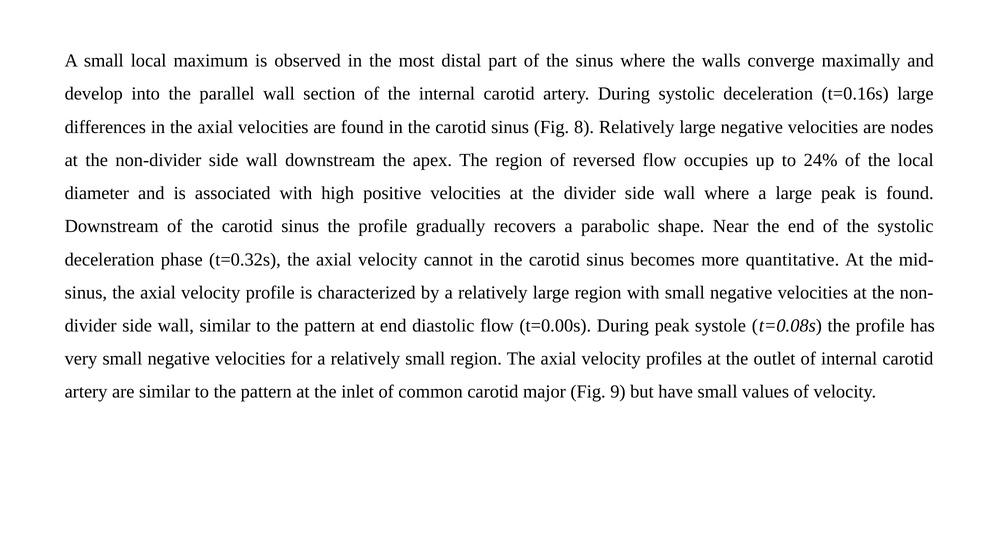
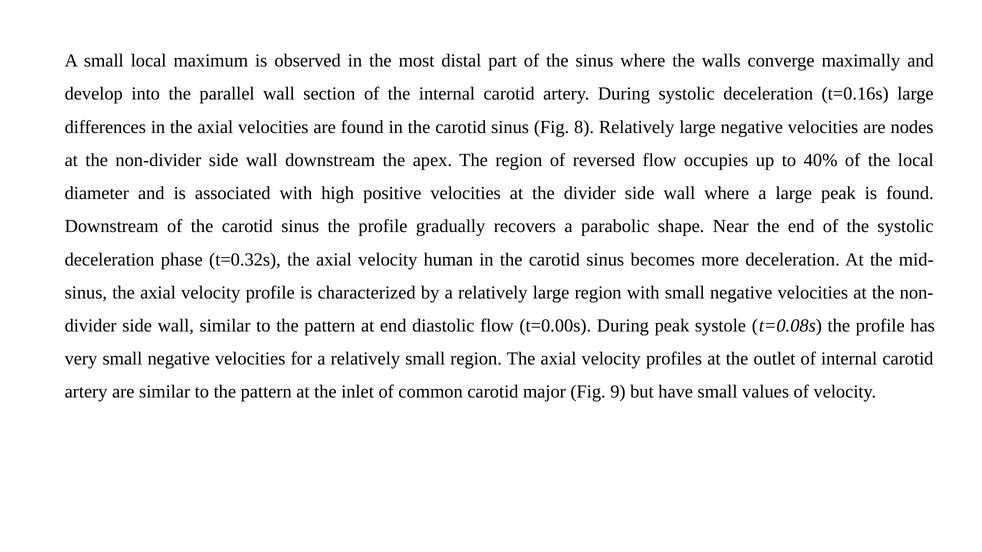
24%: 24% -> 40%
cannot: cannot -> human
more quantitative: quantitative -> deceleration
